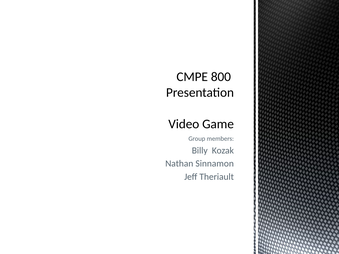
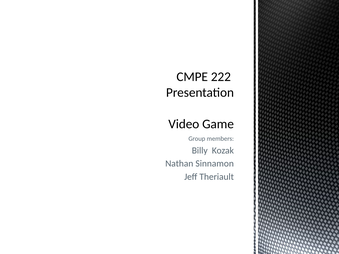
800: 800 -> 222
